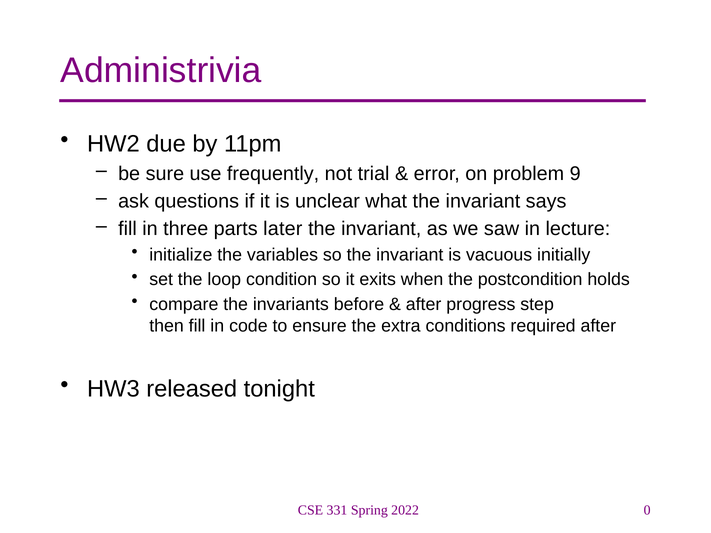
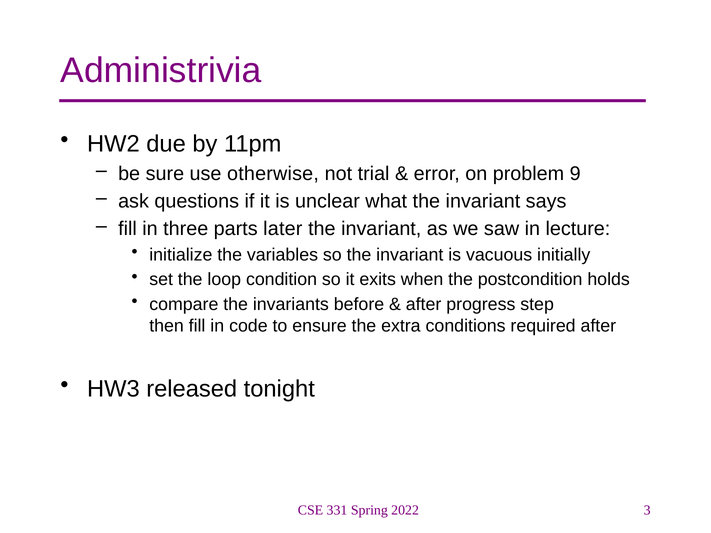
frequently: frequently -> otherwise
0: 0 -> 3
